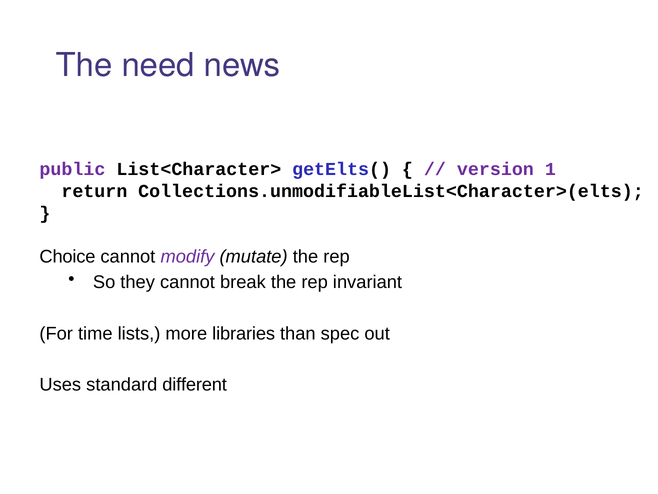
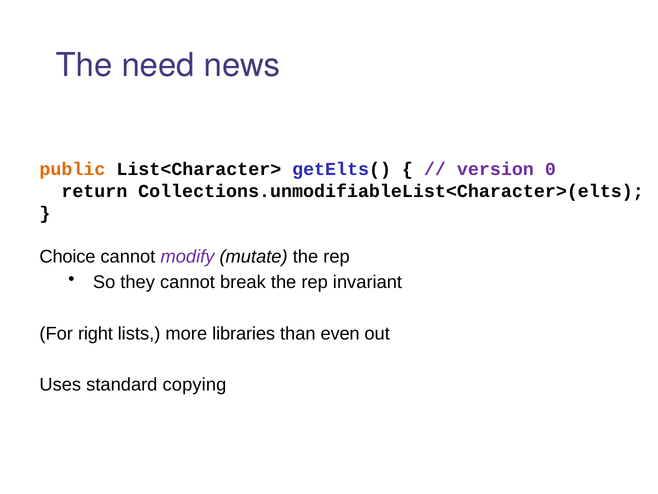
public colour: purple -> orange
1: 1 -> 0
time: time -> right
spec: spec -> even
different: different -> copying
